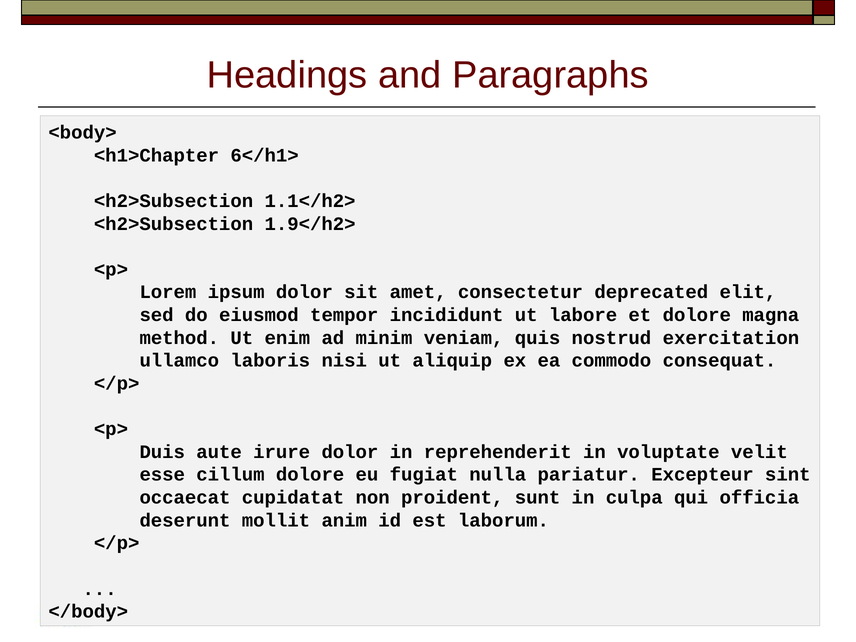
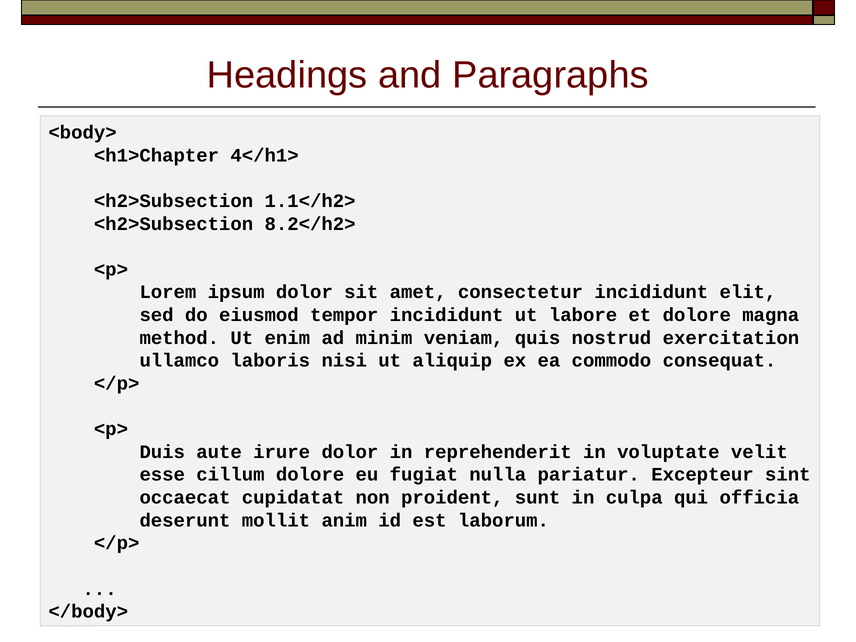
6</h1>: 6</h1> -> 4</h1>
1.9</h2>: 1.9</h2> -> 8.2</h2>
consectetur deprecated: deprecated -> incididunt
